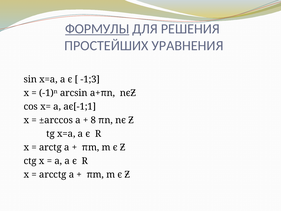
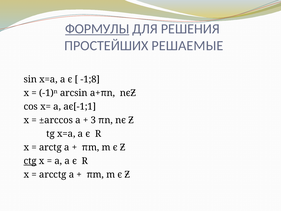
УРАВНЕНИЯ: УРАВНЕНИЯ -> РЕШАЕМЫЕ
-1;3: -1;3 -> -1;8
8: 8 -> 3
ctg underline: none -> present
